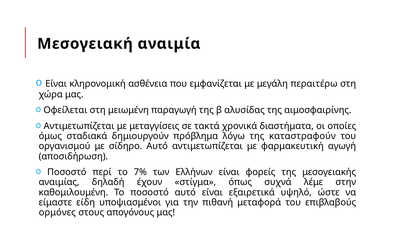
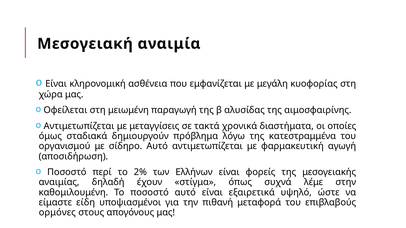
περαιτέρω: περαιτέρω -> κυοφορίας
καταστραφούν: καταστραφούν -> κατεστραμμένα
7%: 7% -> 2%
